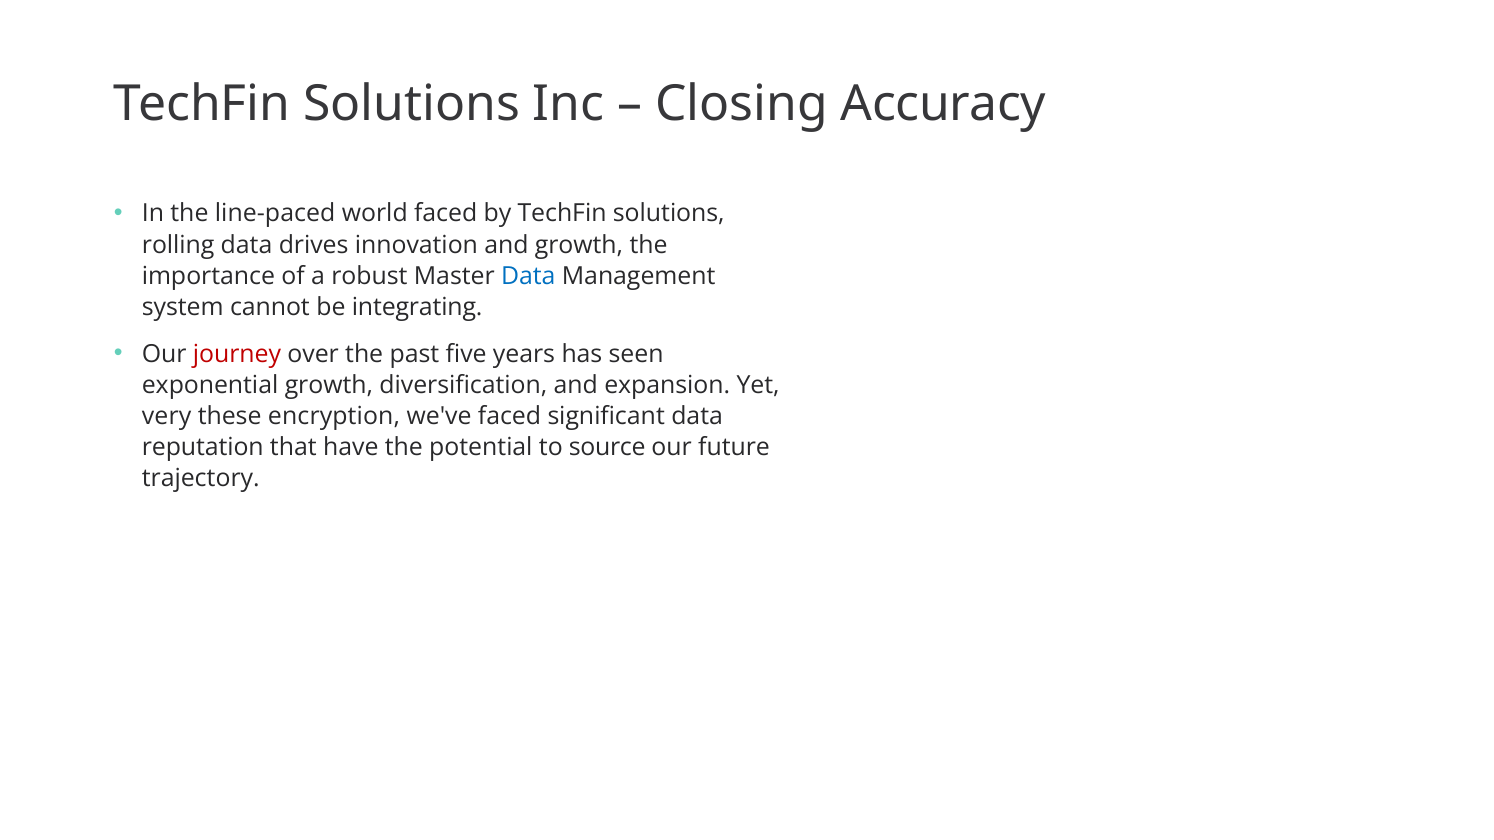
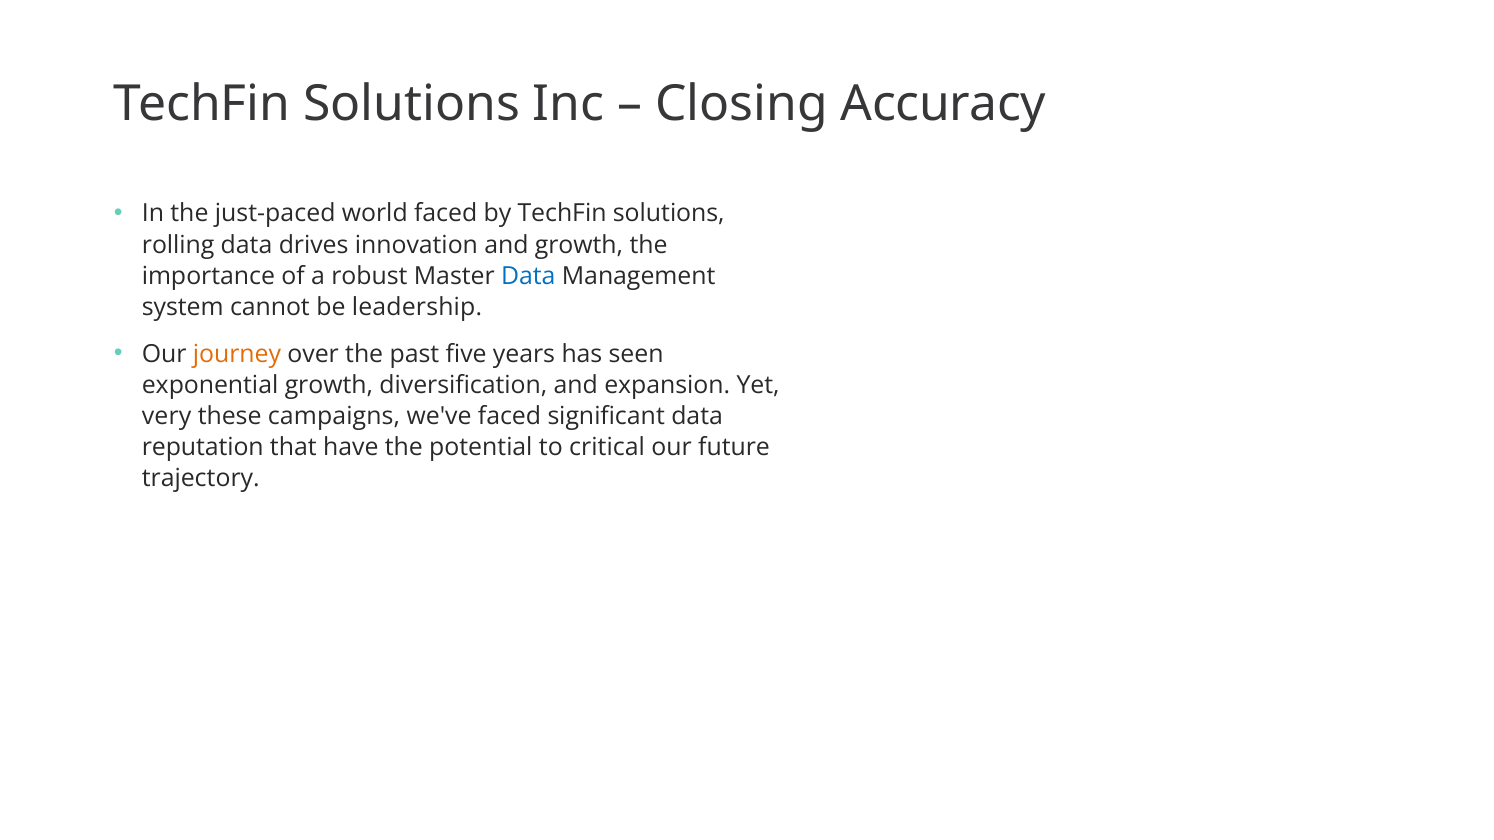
line-paced: line-paced -> just-paced
integrating: integrating -> leadership
journey colour: red -> orange
encryption: encryption -> campaigns
source: source -> critical
